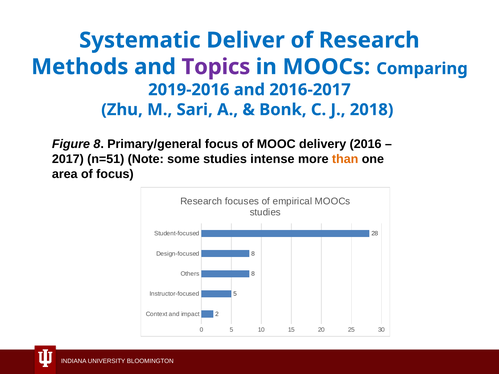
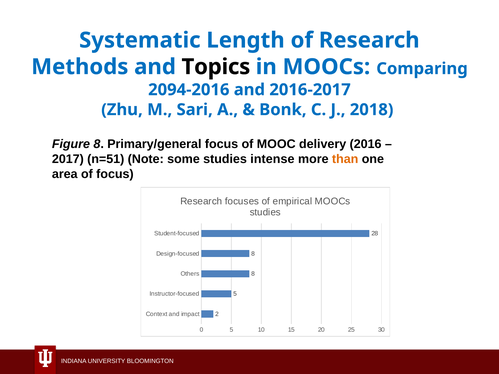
Deliver: Deliver -> Length
Topics colour: purple -> black
2019-2016: 2019-2016 -> 2094-2016
